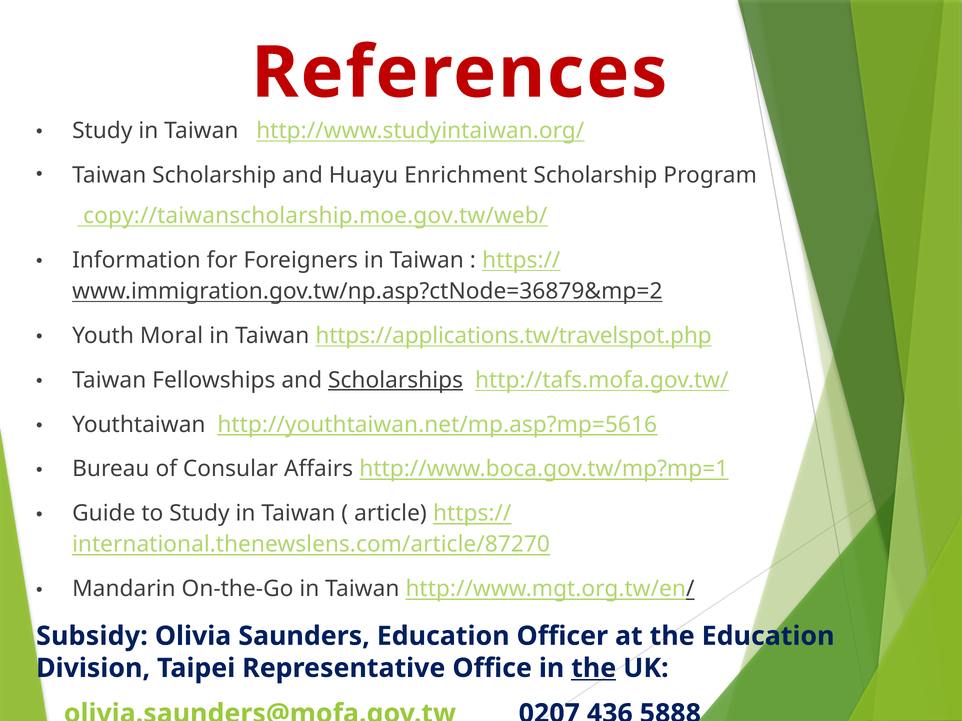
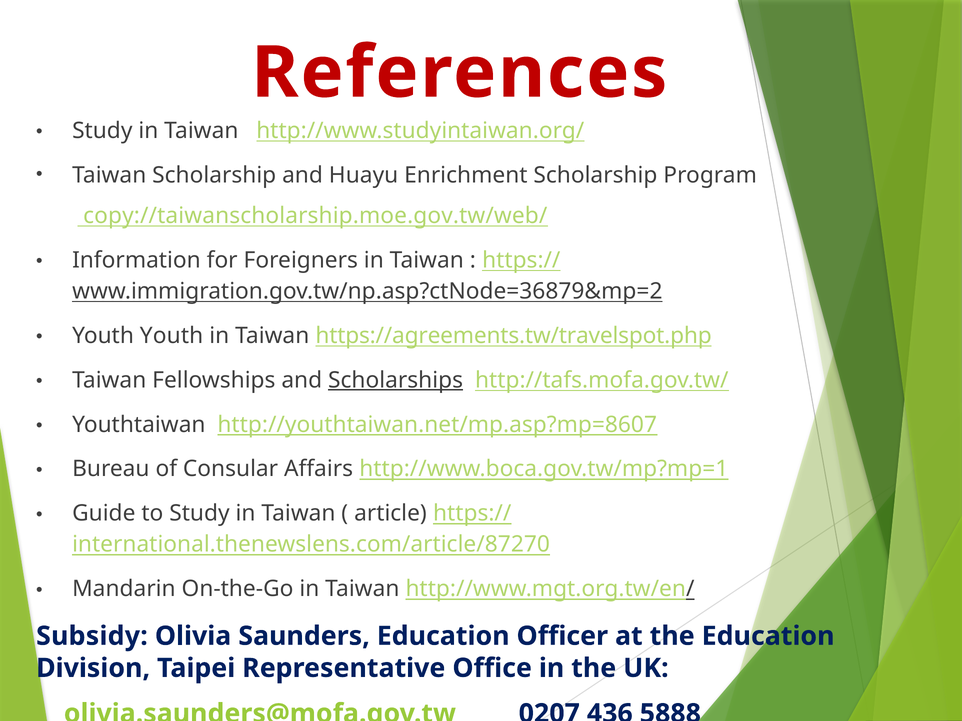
Youth Moral: Moral -> Youth
https://applications.tw/travelspot.php: https://applications.tw/travelspot.php -> https://agreements.tw/travelspot.php
http://youthtaiwan.net/mp.asp?mp=5616: http://youthtaiwan.net/mp.asp?mp=5616 -> http://youthtaiwan.net/mp.asp?mp=8607
the at (594, 669) underline: present -> none
